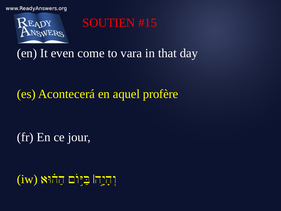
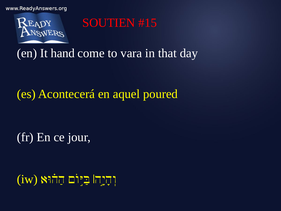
even: even -> hand
profère: profère -> poured
